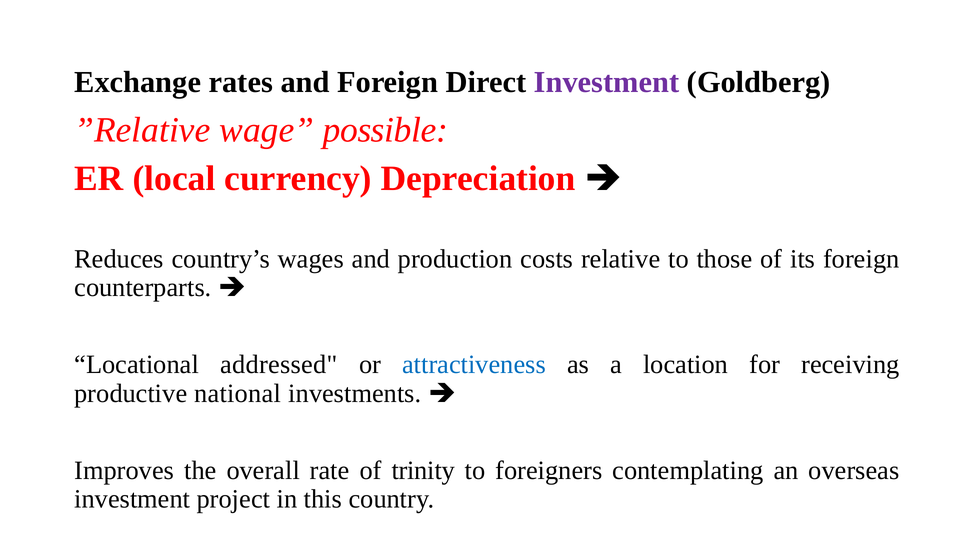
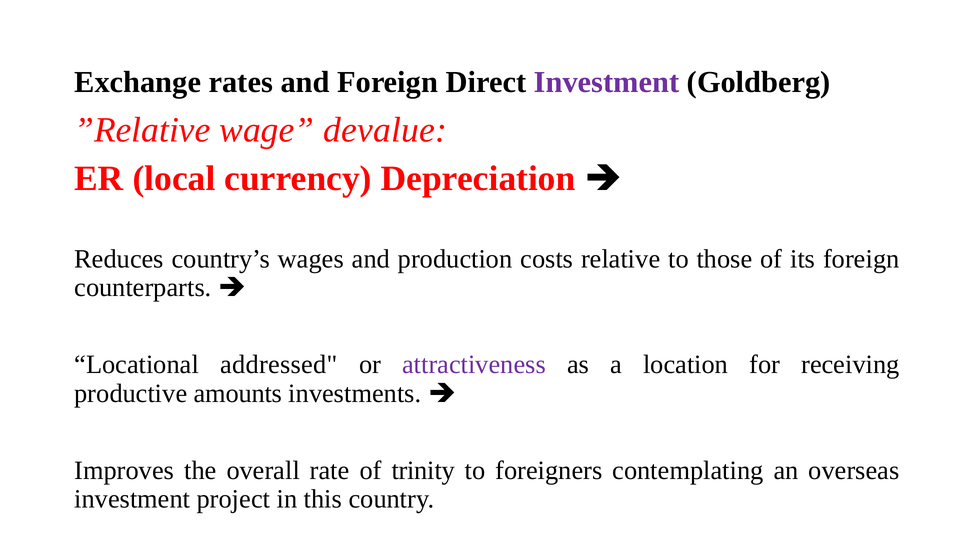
possible: possible -> devalue
attractiveness colour: blue -> purple
national: national -> amounts
